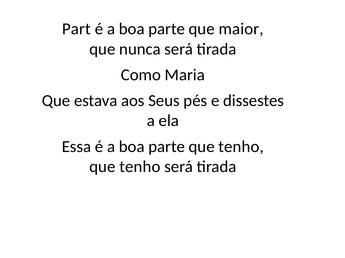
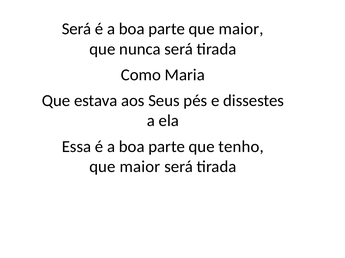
Part at (76, 29): Part -> Será
tenho at (140, 167): tenho -> maior
